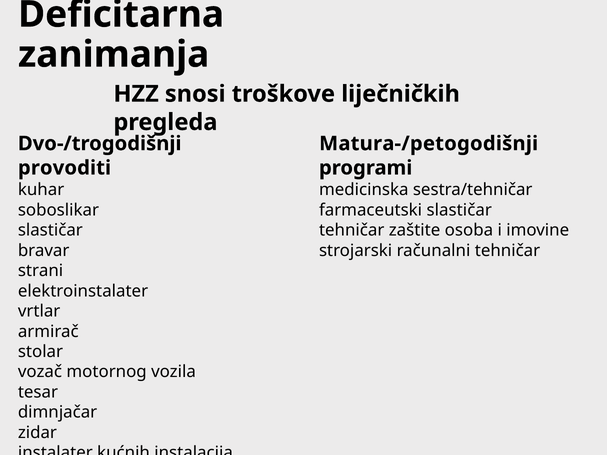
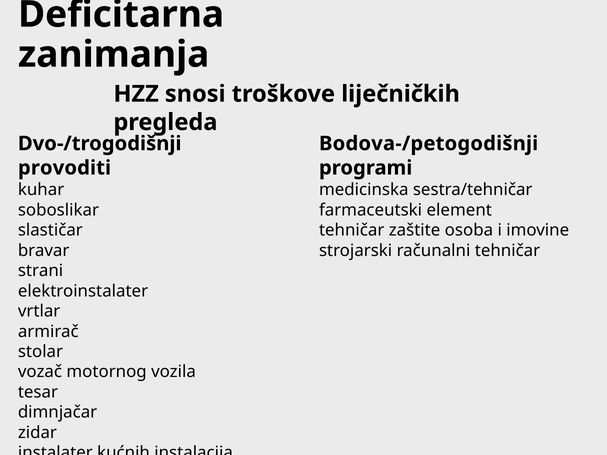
Matura-/petogodišnji: Matura-/petogodišnji -> Bodova-/petogodišnji
farmaceutski slastičar: slastičar -> element
